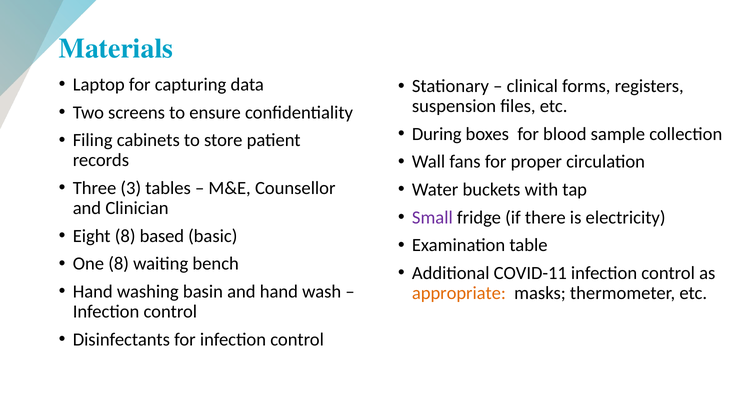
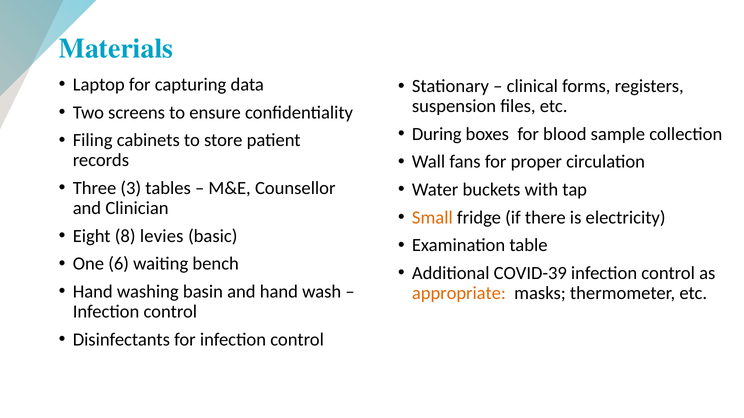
Small colour: purple -> orange
based: based -> levies
One 8: 8 -> 6
COVID-11: COVID-11 -> COVID-39
